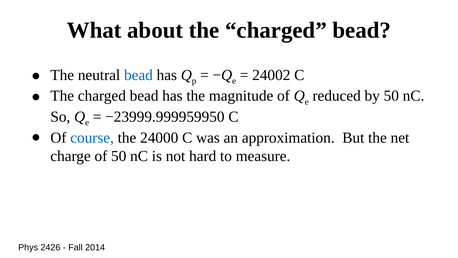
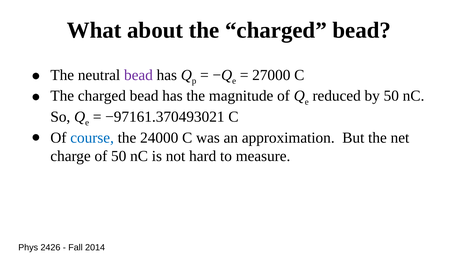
bead at (138, 75) colour: blue -> purple
24002: 24002 -> 27000
−23999.999959950: −23999.999959950 -> −97161.370493021
